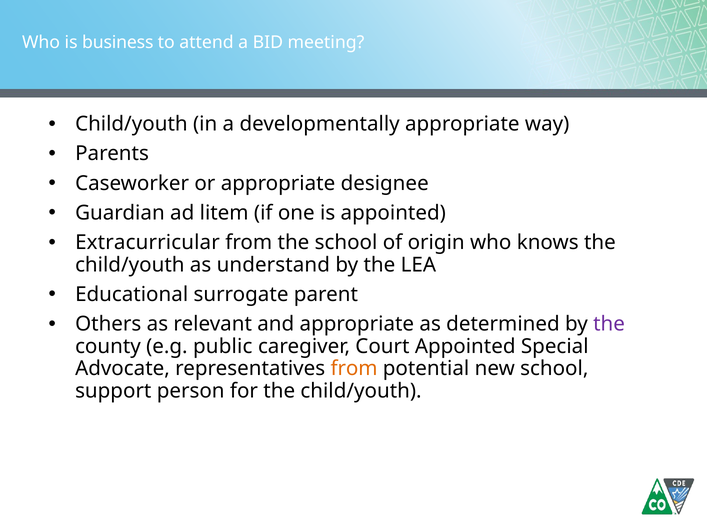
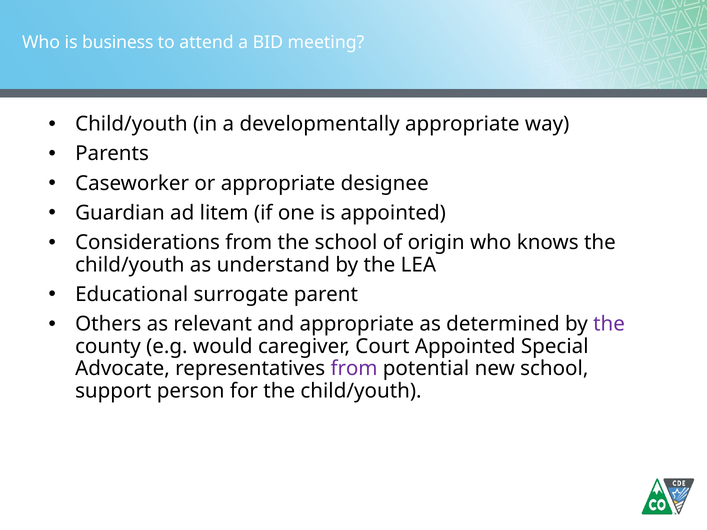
Extracurricular: Extracurricular -> Considerations
public: public -> would
from at (354, 369) colour: orange -> purple
